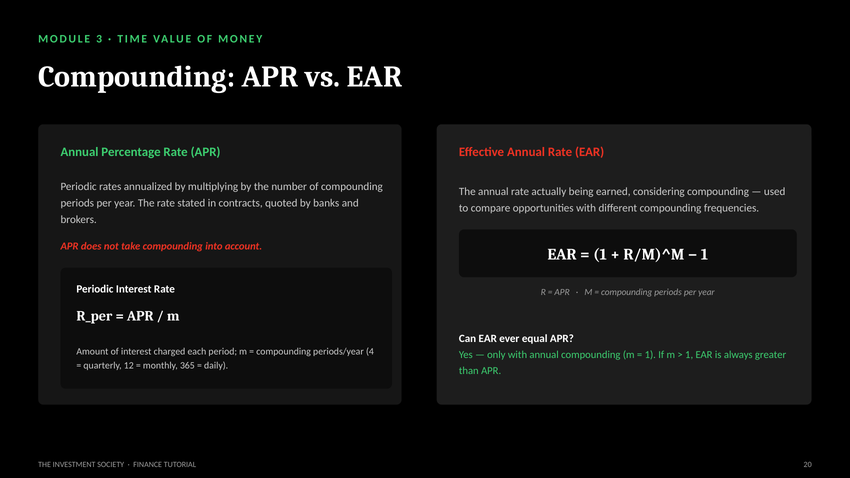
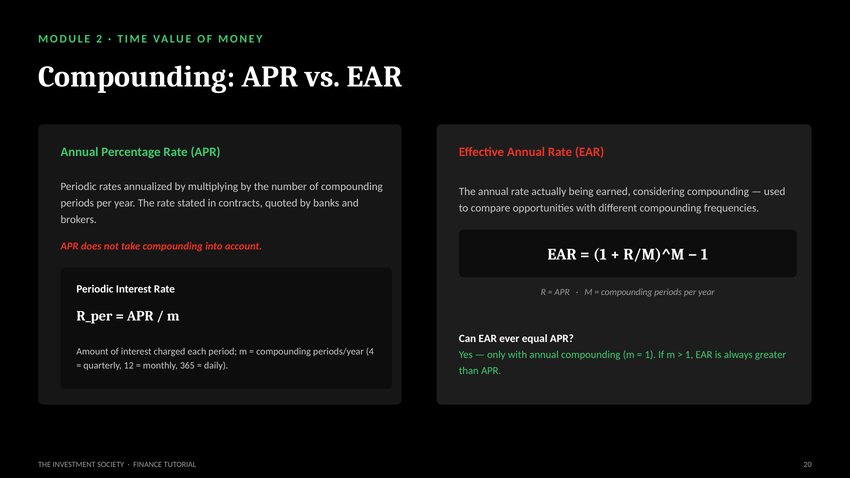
3: 3 -> 2
